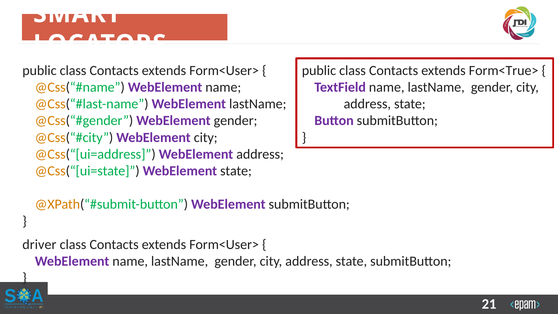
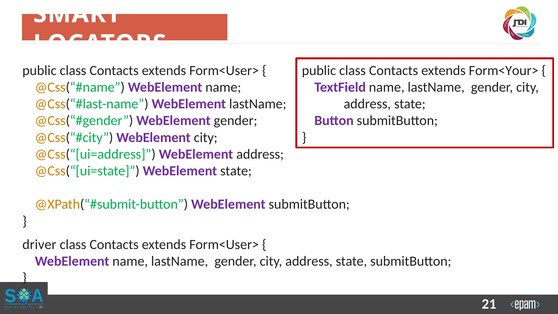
Form<True>: Form<True> -> Form<Your>
